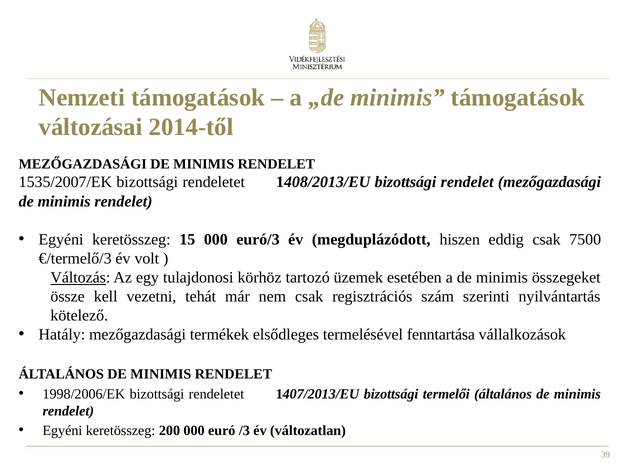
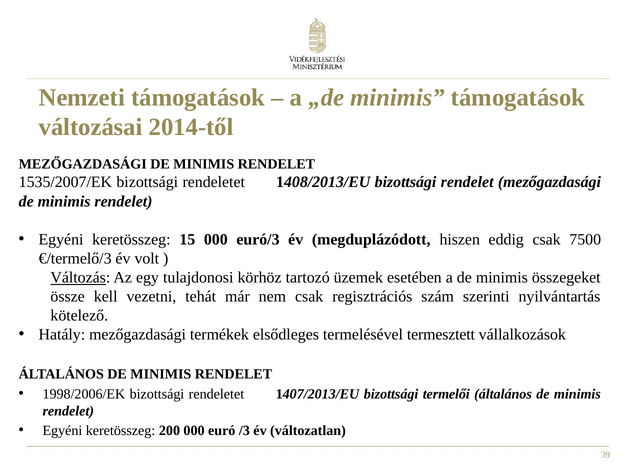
fenntartása: fenntartása -> termesztett
